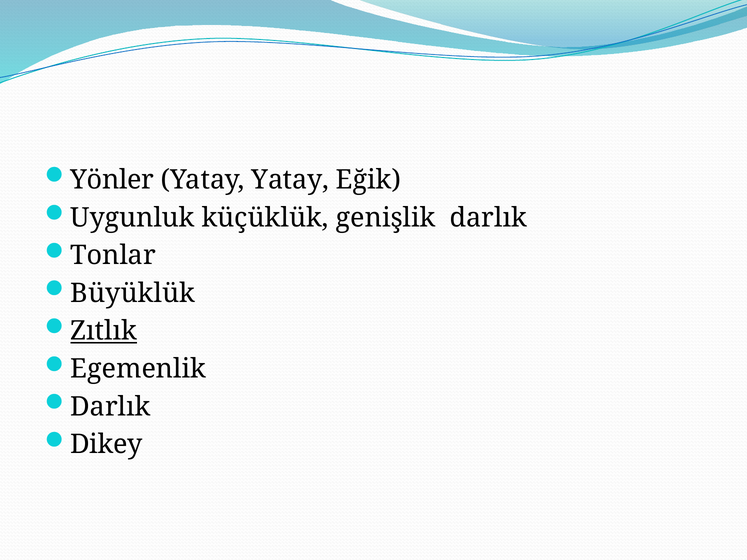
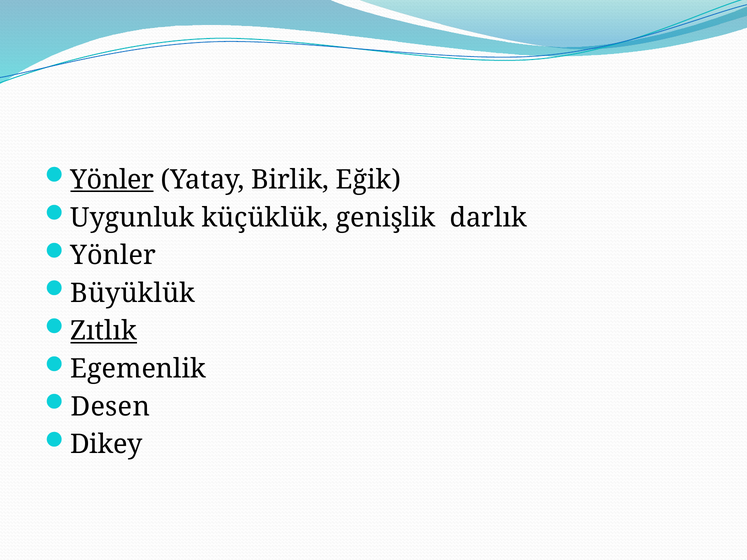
Yönler at (112, 180) underline: none -> present
Yatay Yatay: Yatay -> Birlik
Tonlar at (113, 256): Tonlar -> Yönler
Darlık at (110, 407): Darlık -> Desen
